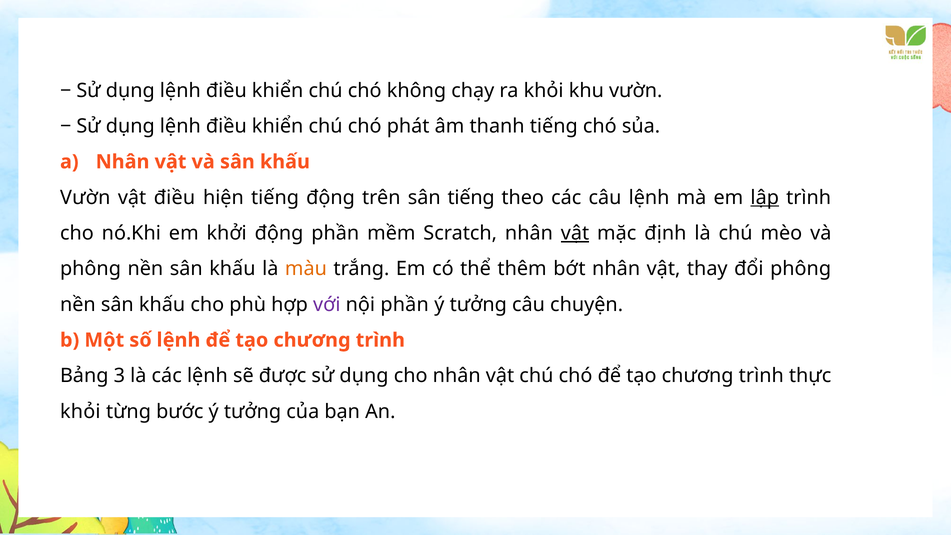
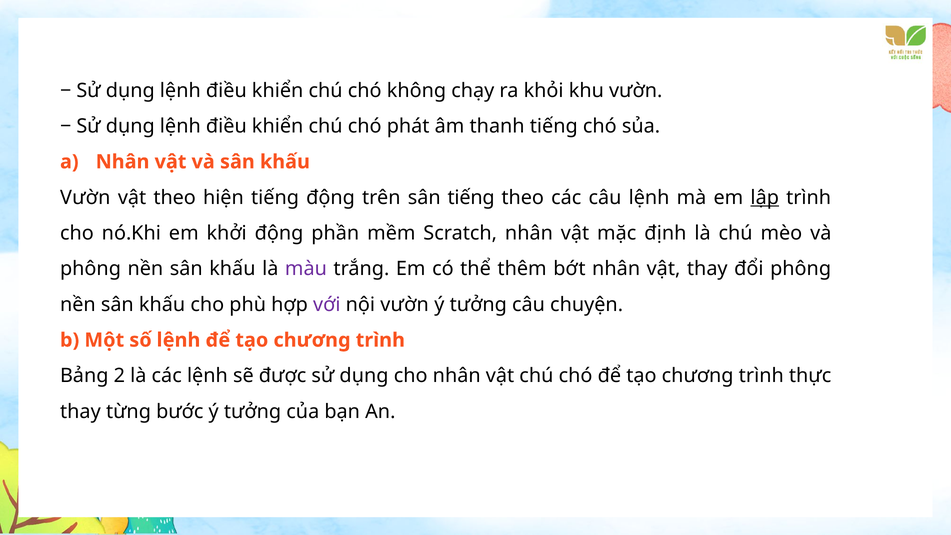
vật điều: điều -> theo
vật at (575, 233) underline: present -> none
màu colour: orange -> purple
nội phần: phần -> vườn
3: 3 -> 2
khỏi at (80, 411): khỏi -> thay
